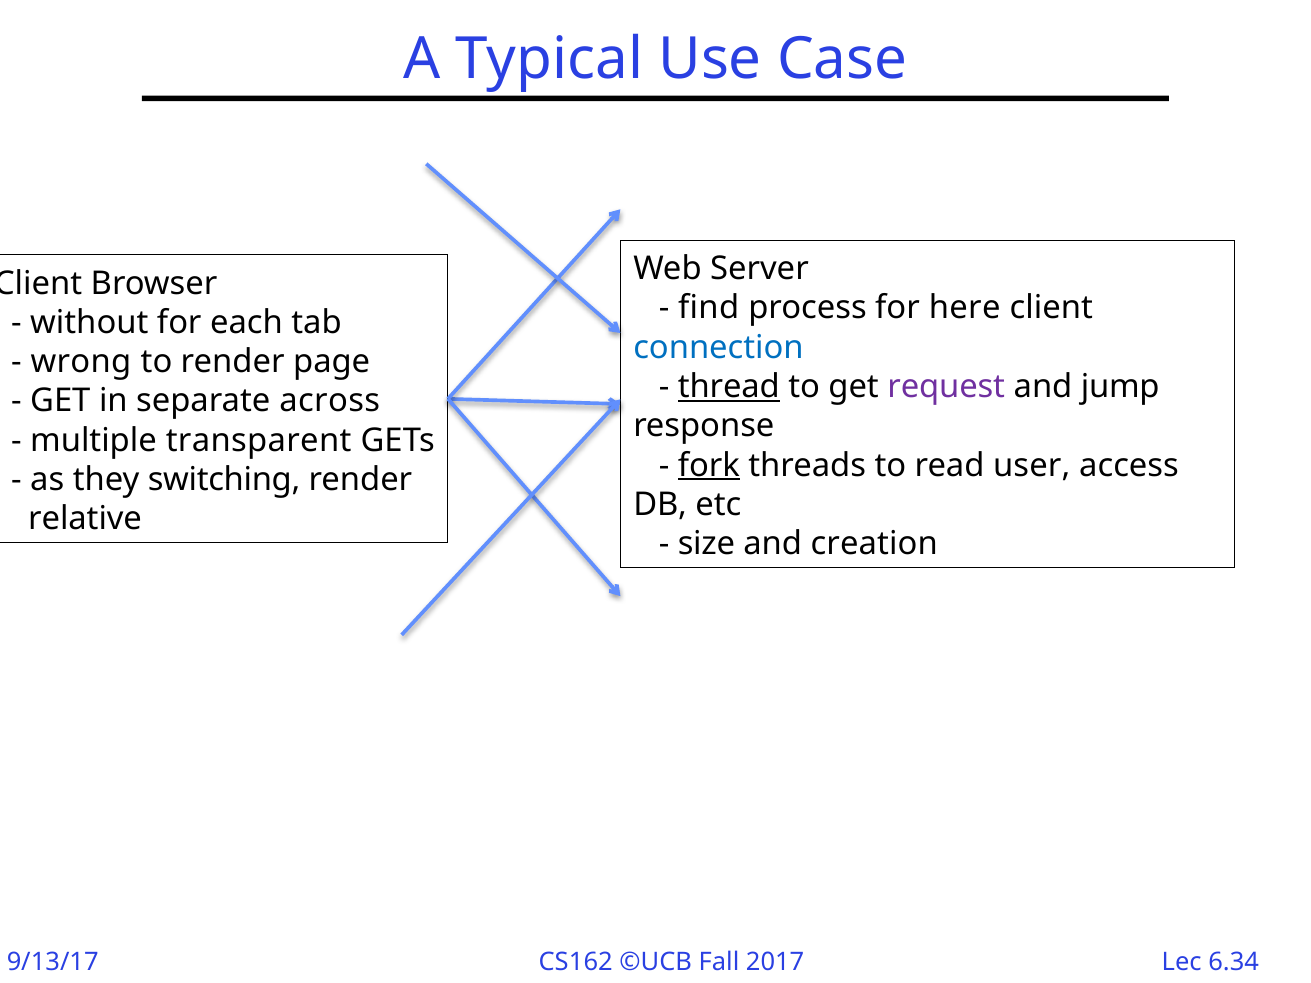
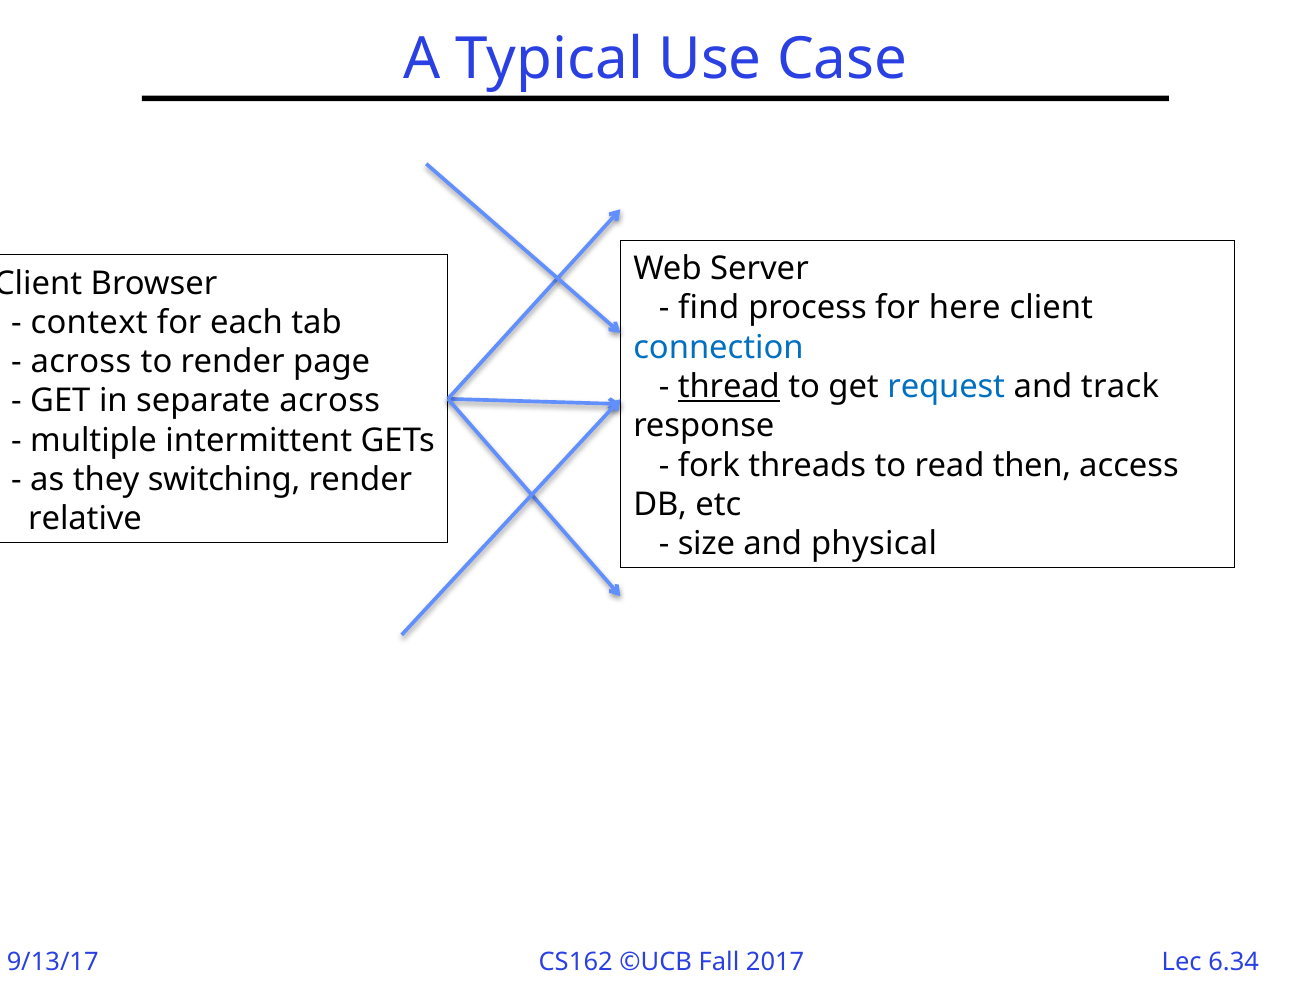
without: without -> context
wrong at (81, 362): wrong -> across
request colour: purple -> blue
jump: jump -> track
transparent: transparent -> intermittent
fork underline: present -> none
user: user -> then
creation: creation -> physical
